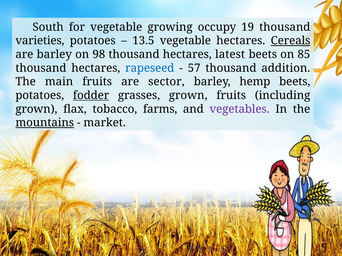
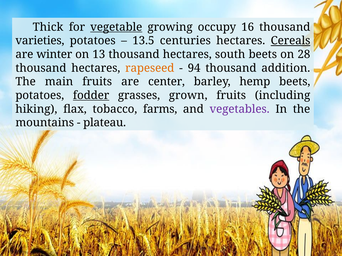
South: South -> Thick
vegetable at (116, 27) underline: none -> present
19: 19 -> 16
13.5 vegetable: vegetable -> centuries
are barley: barley -> winter
98: 98 -> 13
latest: latest -> south
85: 85 -> 28
rapeseed colour: blue -> orange
57: 57 -> 94
sector: sector -> center
grown at (36, 109): grown -> hiking
mountains underline: present -> none
market: market -> plateau
